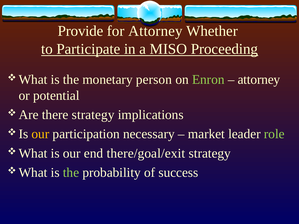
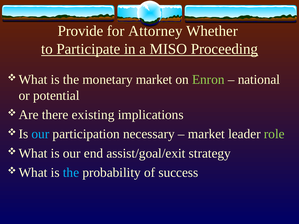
monetary person: person -> market
attorney at (259, 80): attorney -> national
there strategy: strategy -> existing
our at (40, 134) colour: yellow -> light blue
there/goal/exit: there/goal/exit -> assist/goal/exit
the at (71, 173) colour: light green -> light blue
